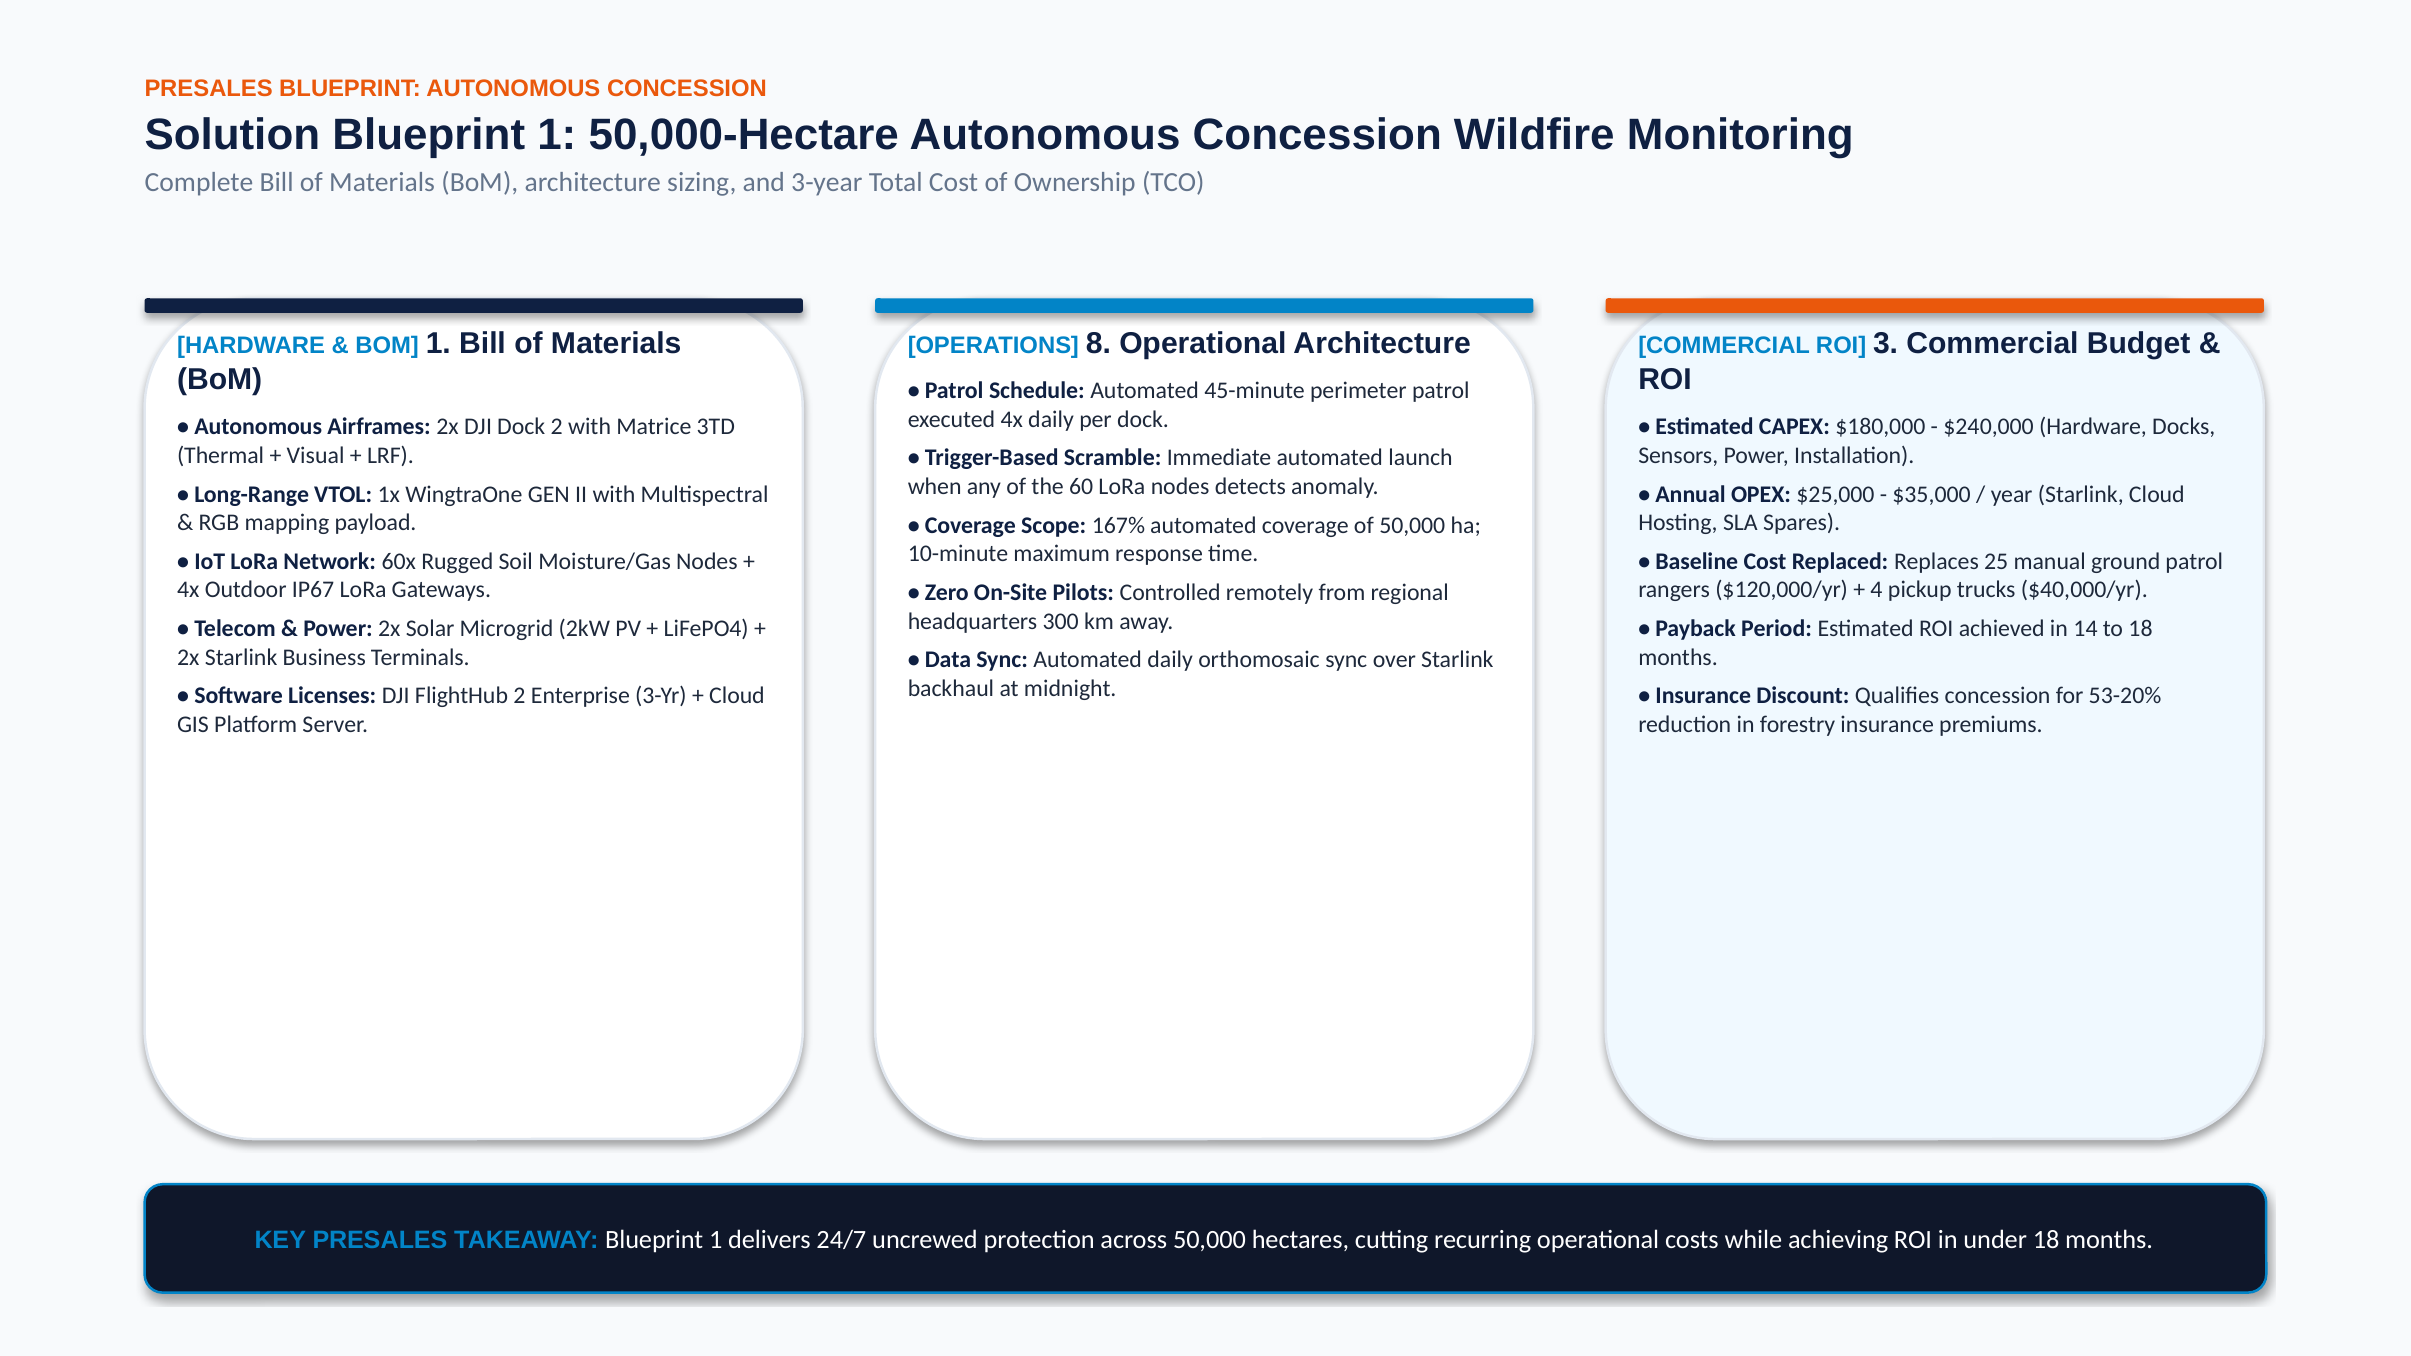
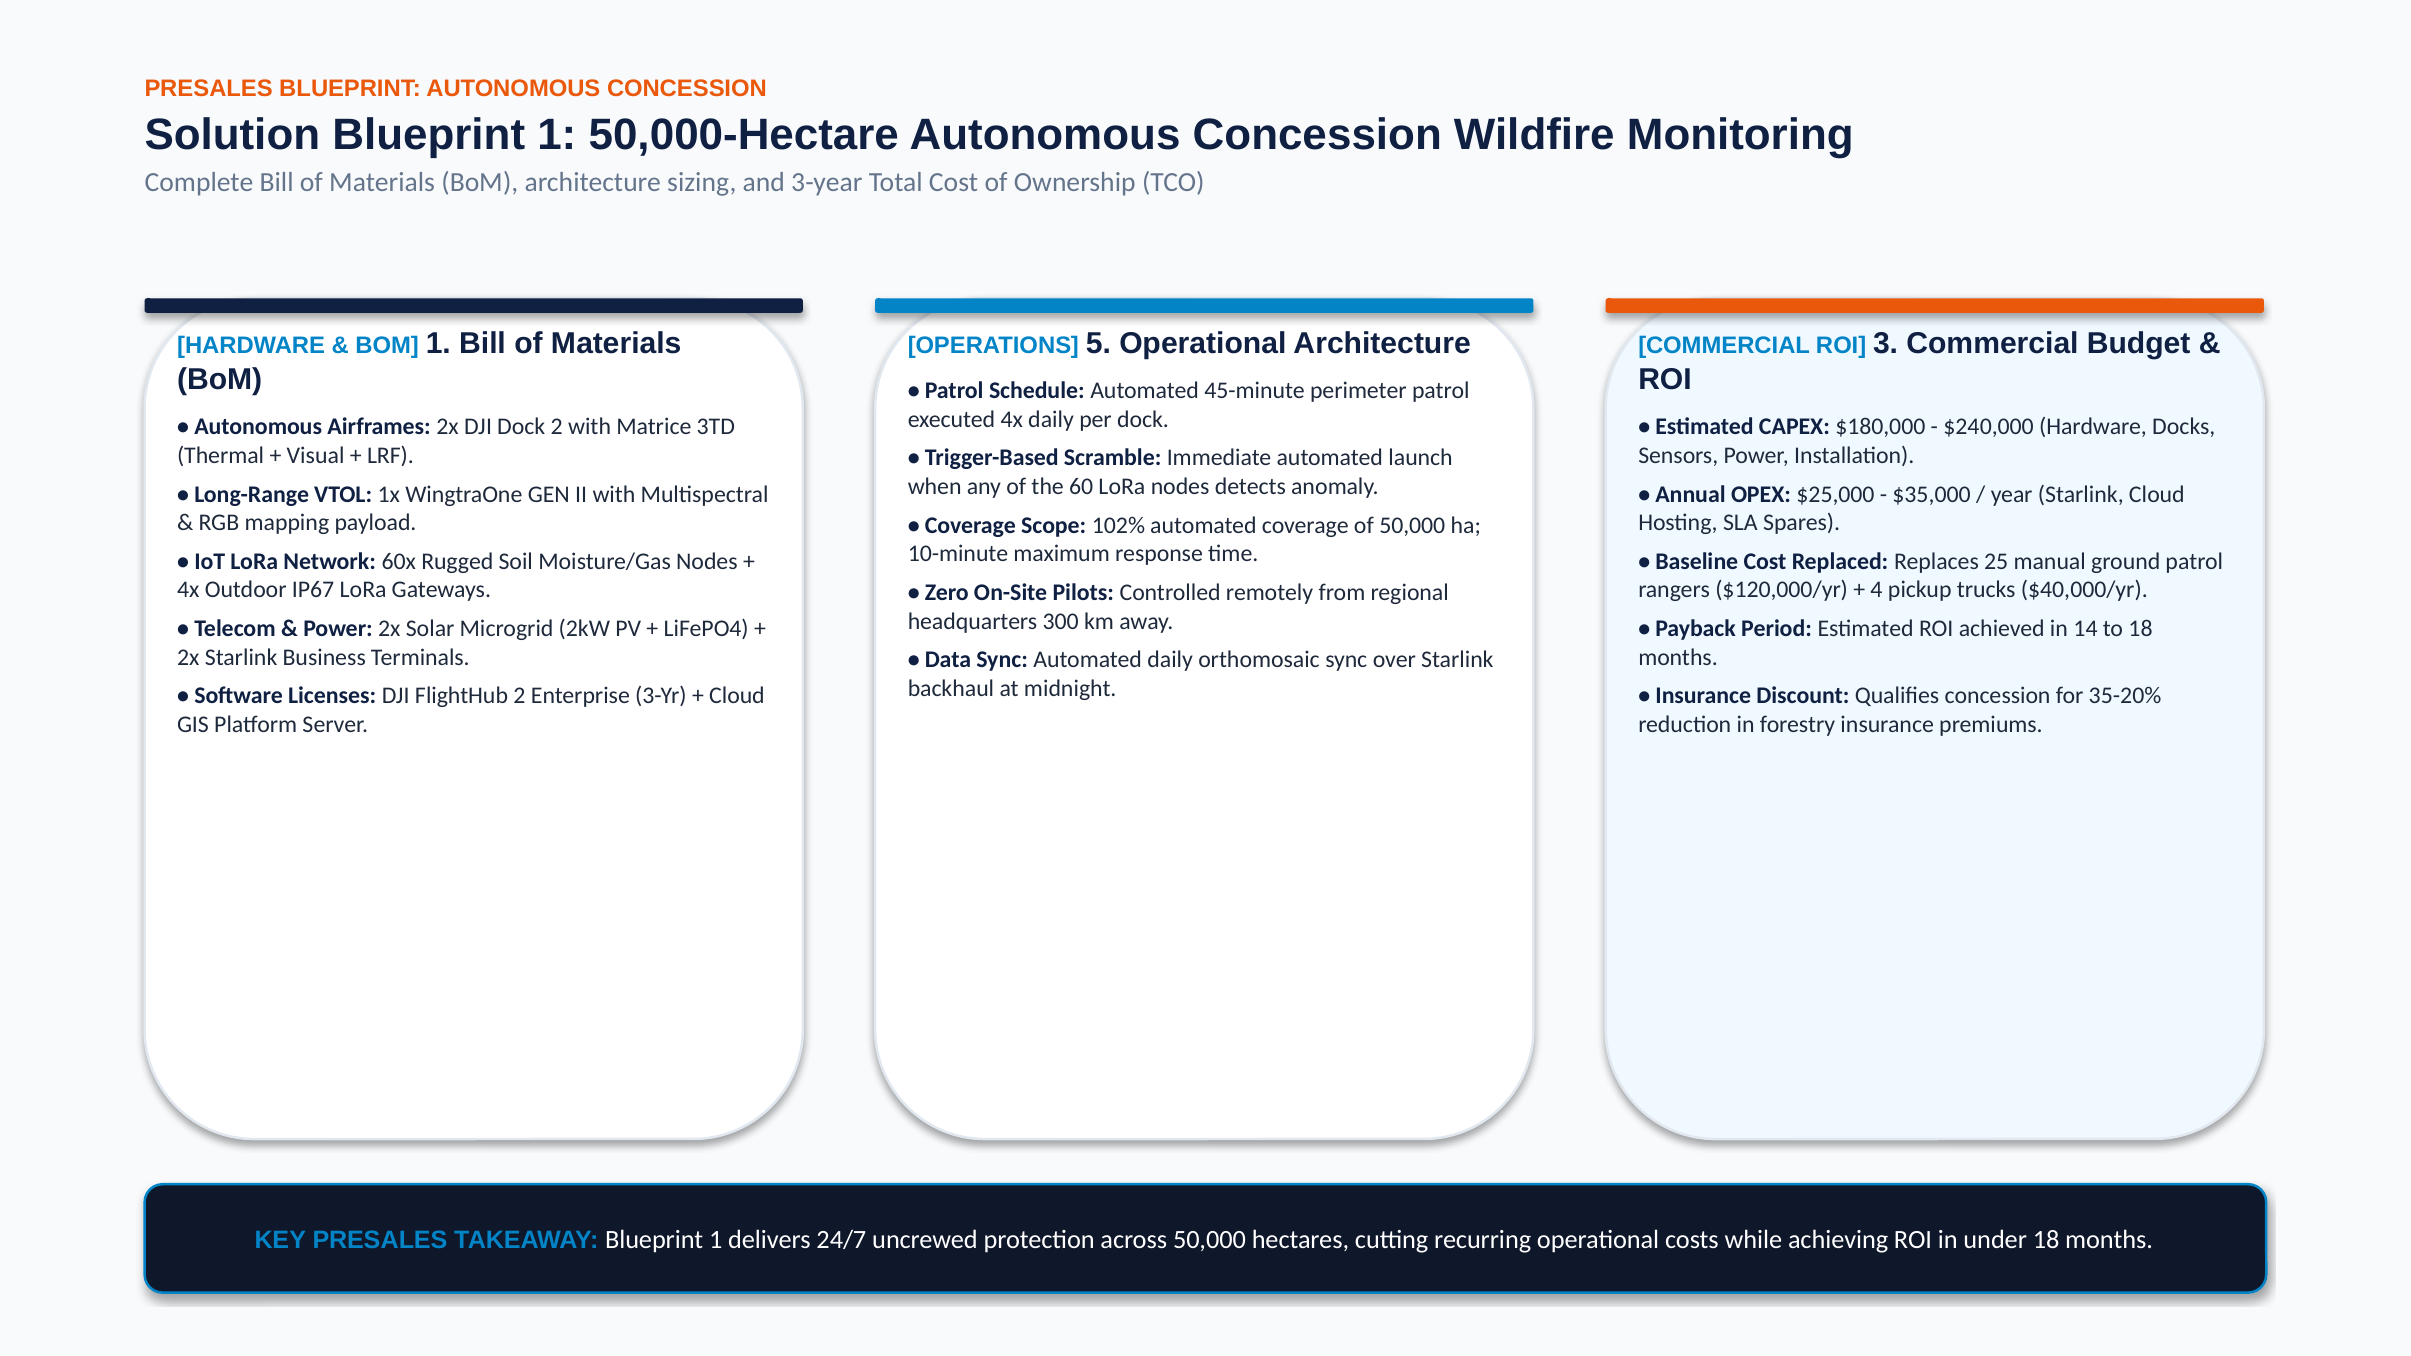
8: 8 -> 5
167%: 167% -> 102%
53-20%: 53-20% -> 35-20%
